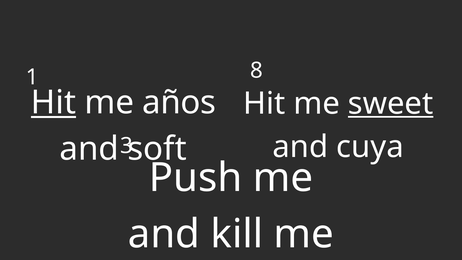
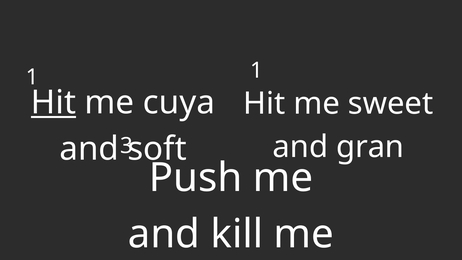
1 8: 8 -> 1
años: años -> cuya
sweet underline: present -> none
cuya: cuya -> gran
